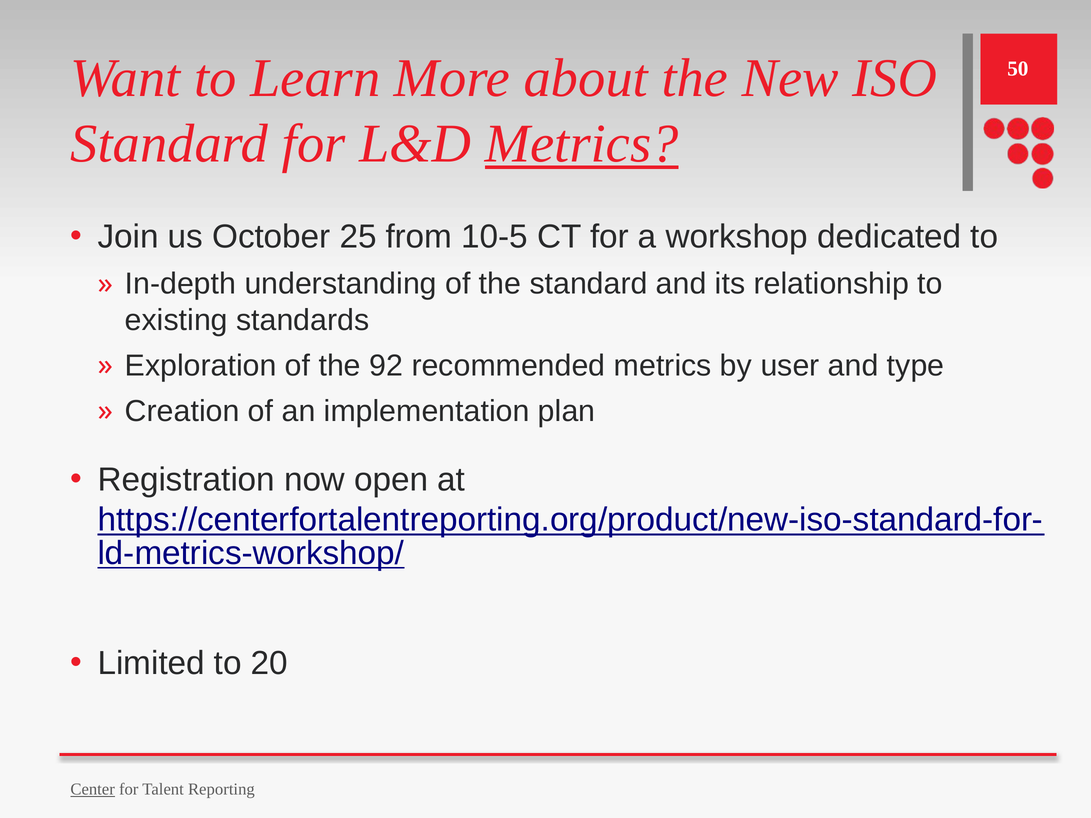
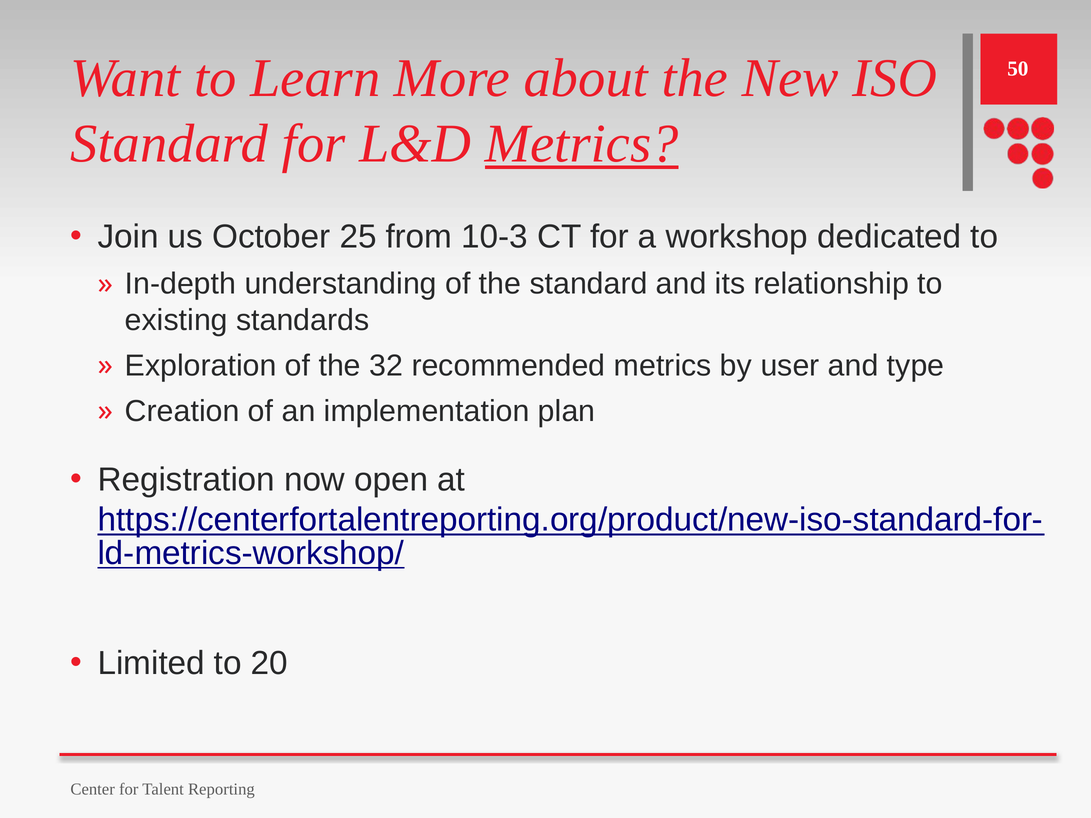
10-5: 10-5 -> 10-3
92: 92 -> 32
Center underline: present -> none
